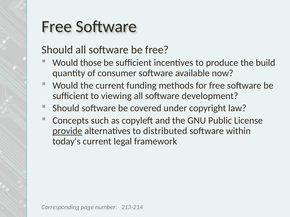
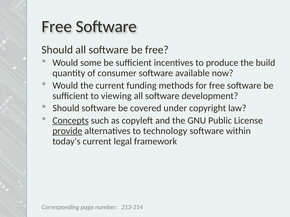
those: those -> some
Concepts underline: none -> present
distributed: distributed -> technology
